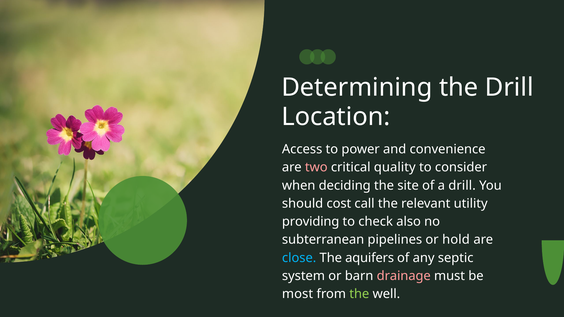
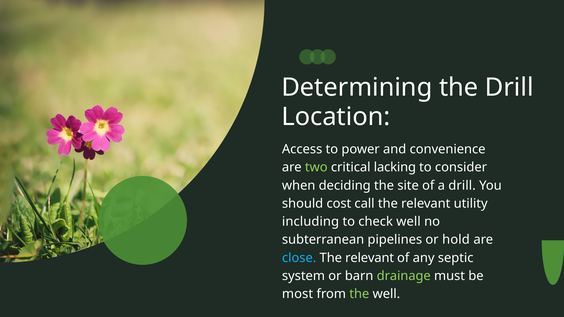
two colour: pink -> light green
quality: quality -> lacking
providing: providing -> including
check also: also -> well
aquifers at (370, 258): aquifers -> relevant
drainage colour: pink -> light green
